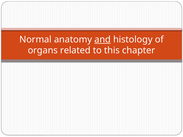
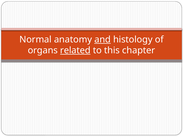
related underline: none -> present
